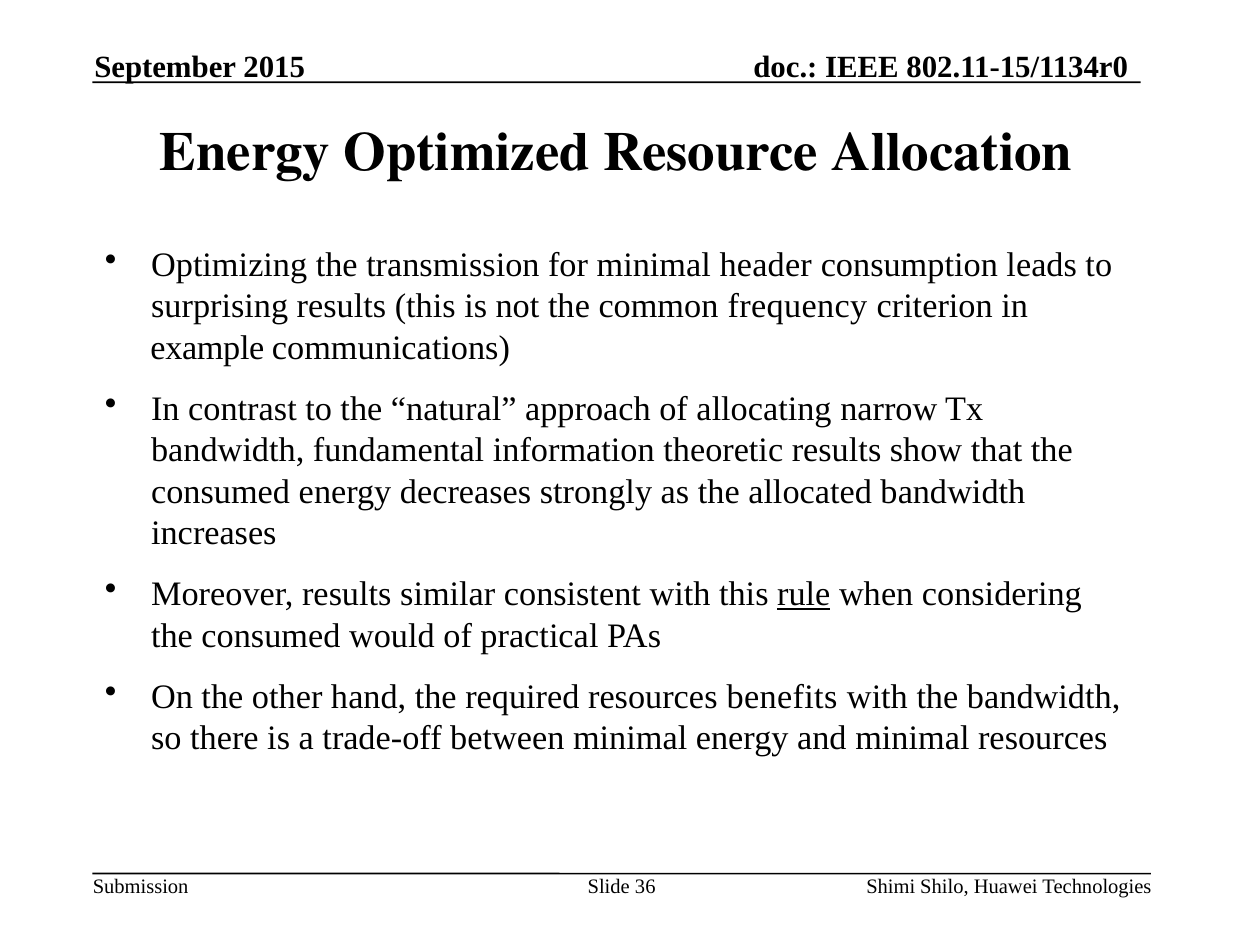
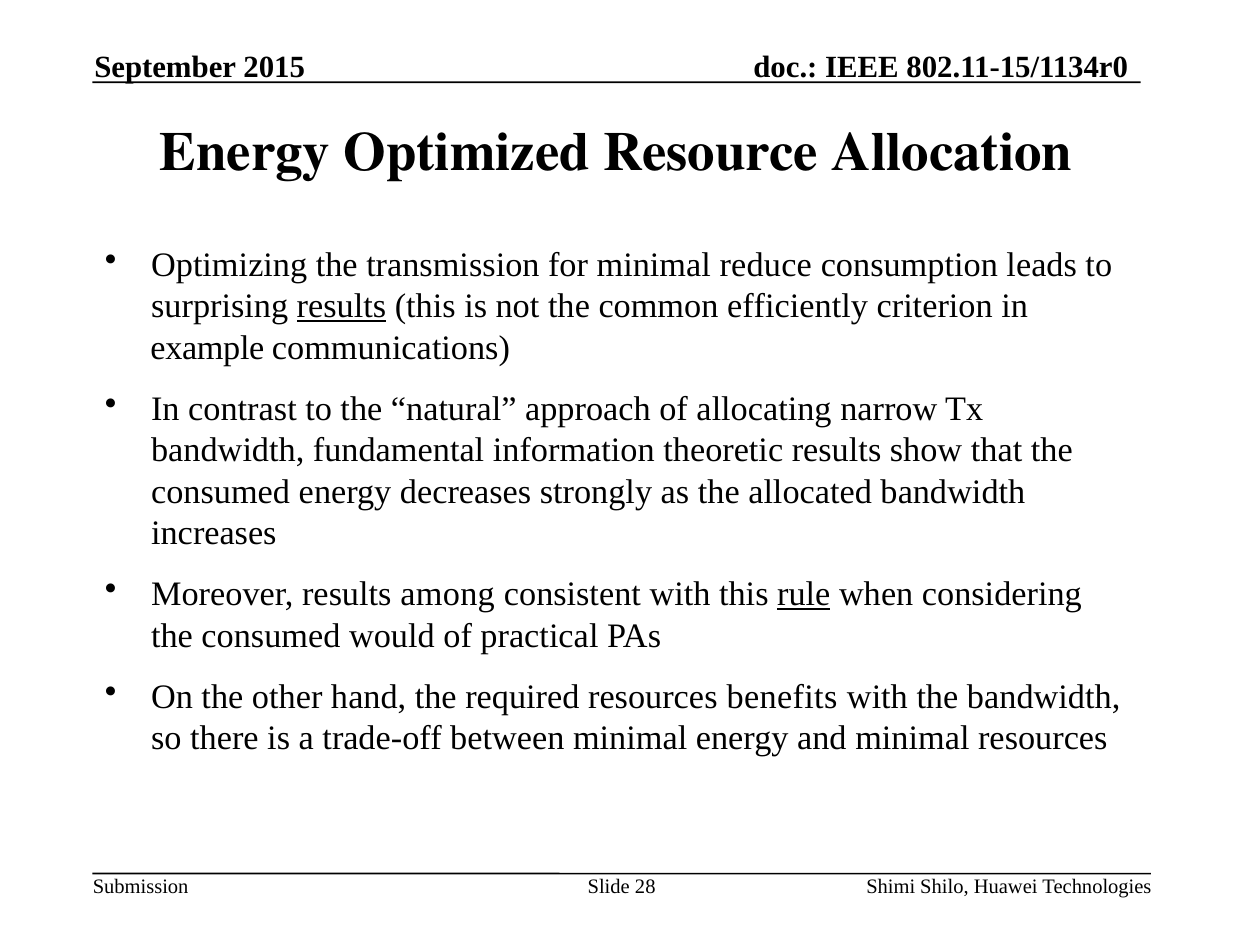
header: header -> reduce
results at (341, 307) underline: none -> present
frequency: frequency -> efficiently
similar: similar -> among
36: 36 -> 28
